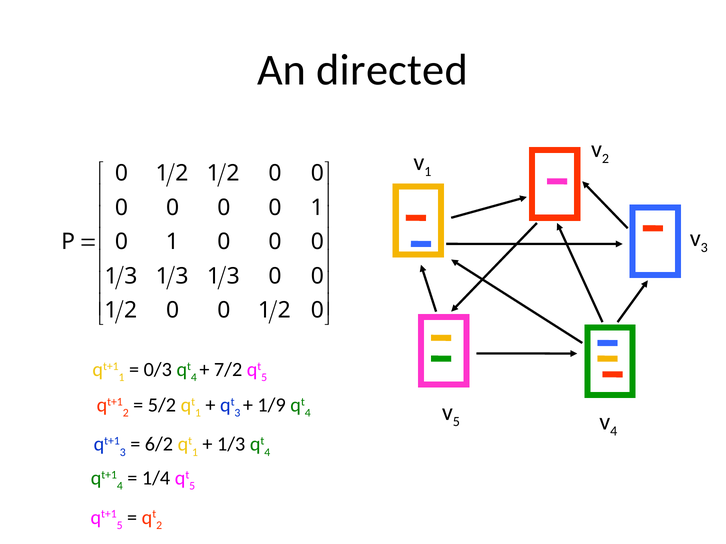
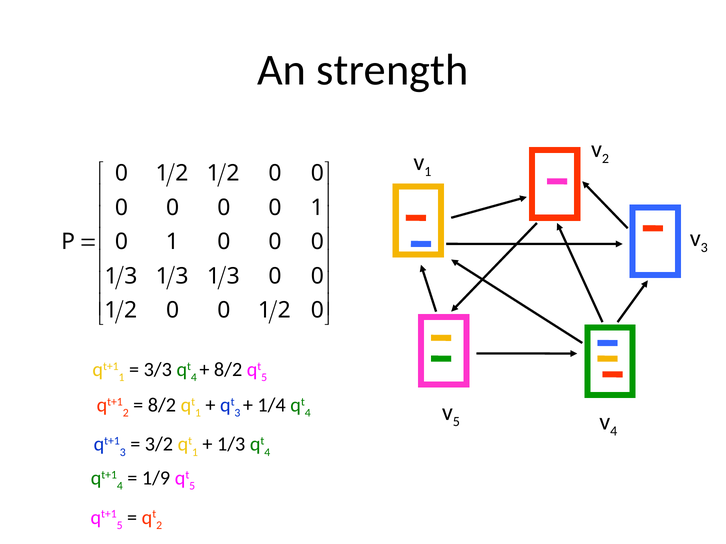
directed: directed -> strength
0/3: 0/3 -> 3/3
7/2 at (228, 370): 7/2 -> 8/2
5/2 at (162, 406): 5/2 -> 8/2
1/9: 1/9 -> 1/4
6/2: 6/2 -> 3/2
1/4: 1/4 -> 1/9
